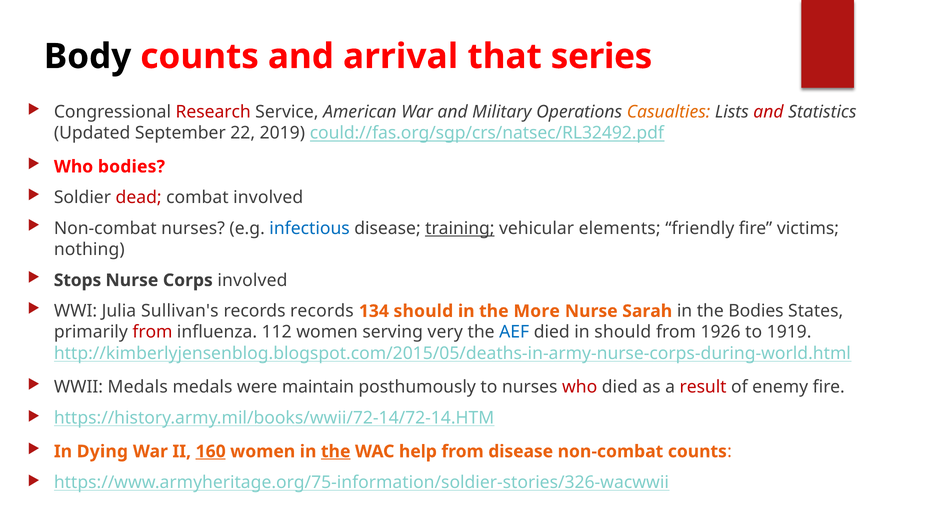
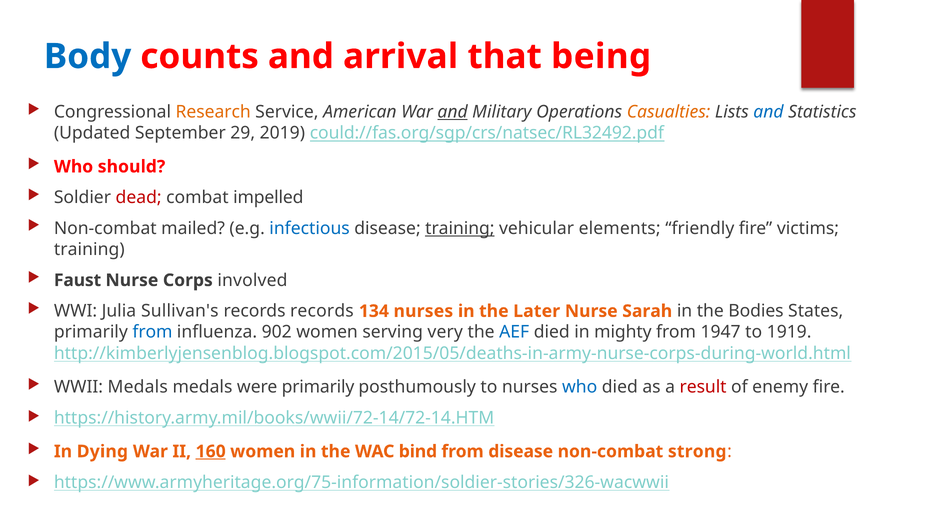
Body colour: black -> blue
series: series -> being
Research colour: red -> orange
and at (453, 112) underline: none -> present
and at (768, 112) colour: red -> blue
22: 22 -> 29
Who bodies: bodies -> should
combat involved: involved -> impelled
Non-combat nurses: nurses -> mailed
nothing at (89, 249): nothing -> training
Stops: Stops -> Faust
134 should: should -> nurses
More: More -> Later
from at (152, 332) colour: red -> blue
112: 112 -> 902
in should: should -> mighty
1926: 1926 -> 1947
were maintain: maintain -> primarily
who at (580, 387) colour: red -> blue
the at (336, 451) underline: present -> none
help: help -> bind
non-combat counts: counts -> strong
